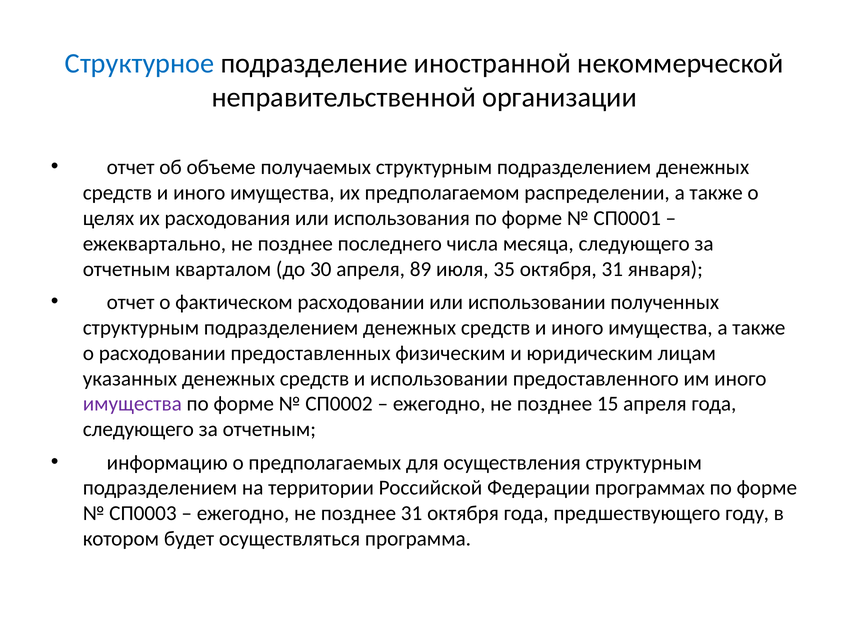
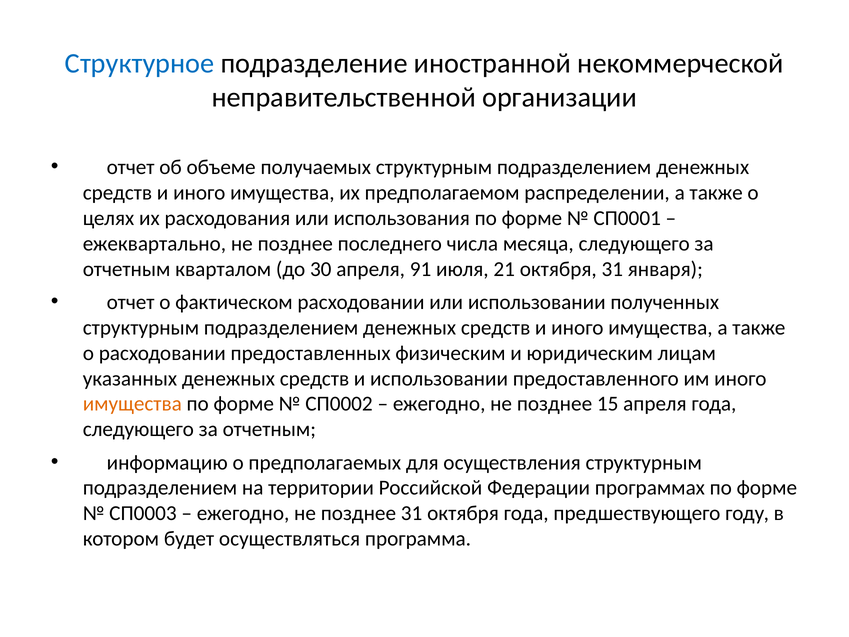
89: 89 -> 91
35: 35 -> 21
имущества at (132, 404) colour: purple -> orange
